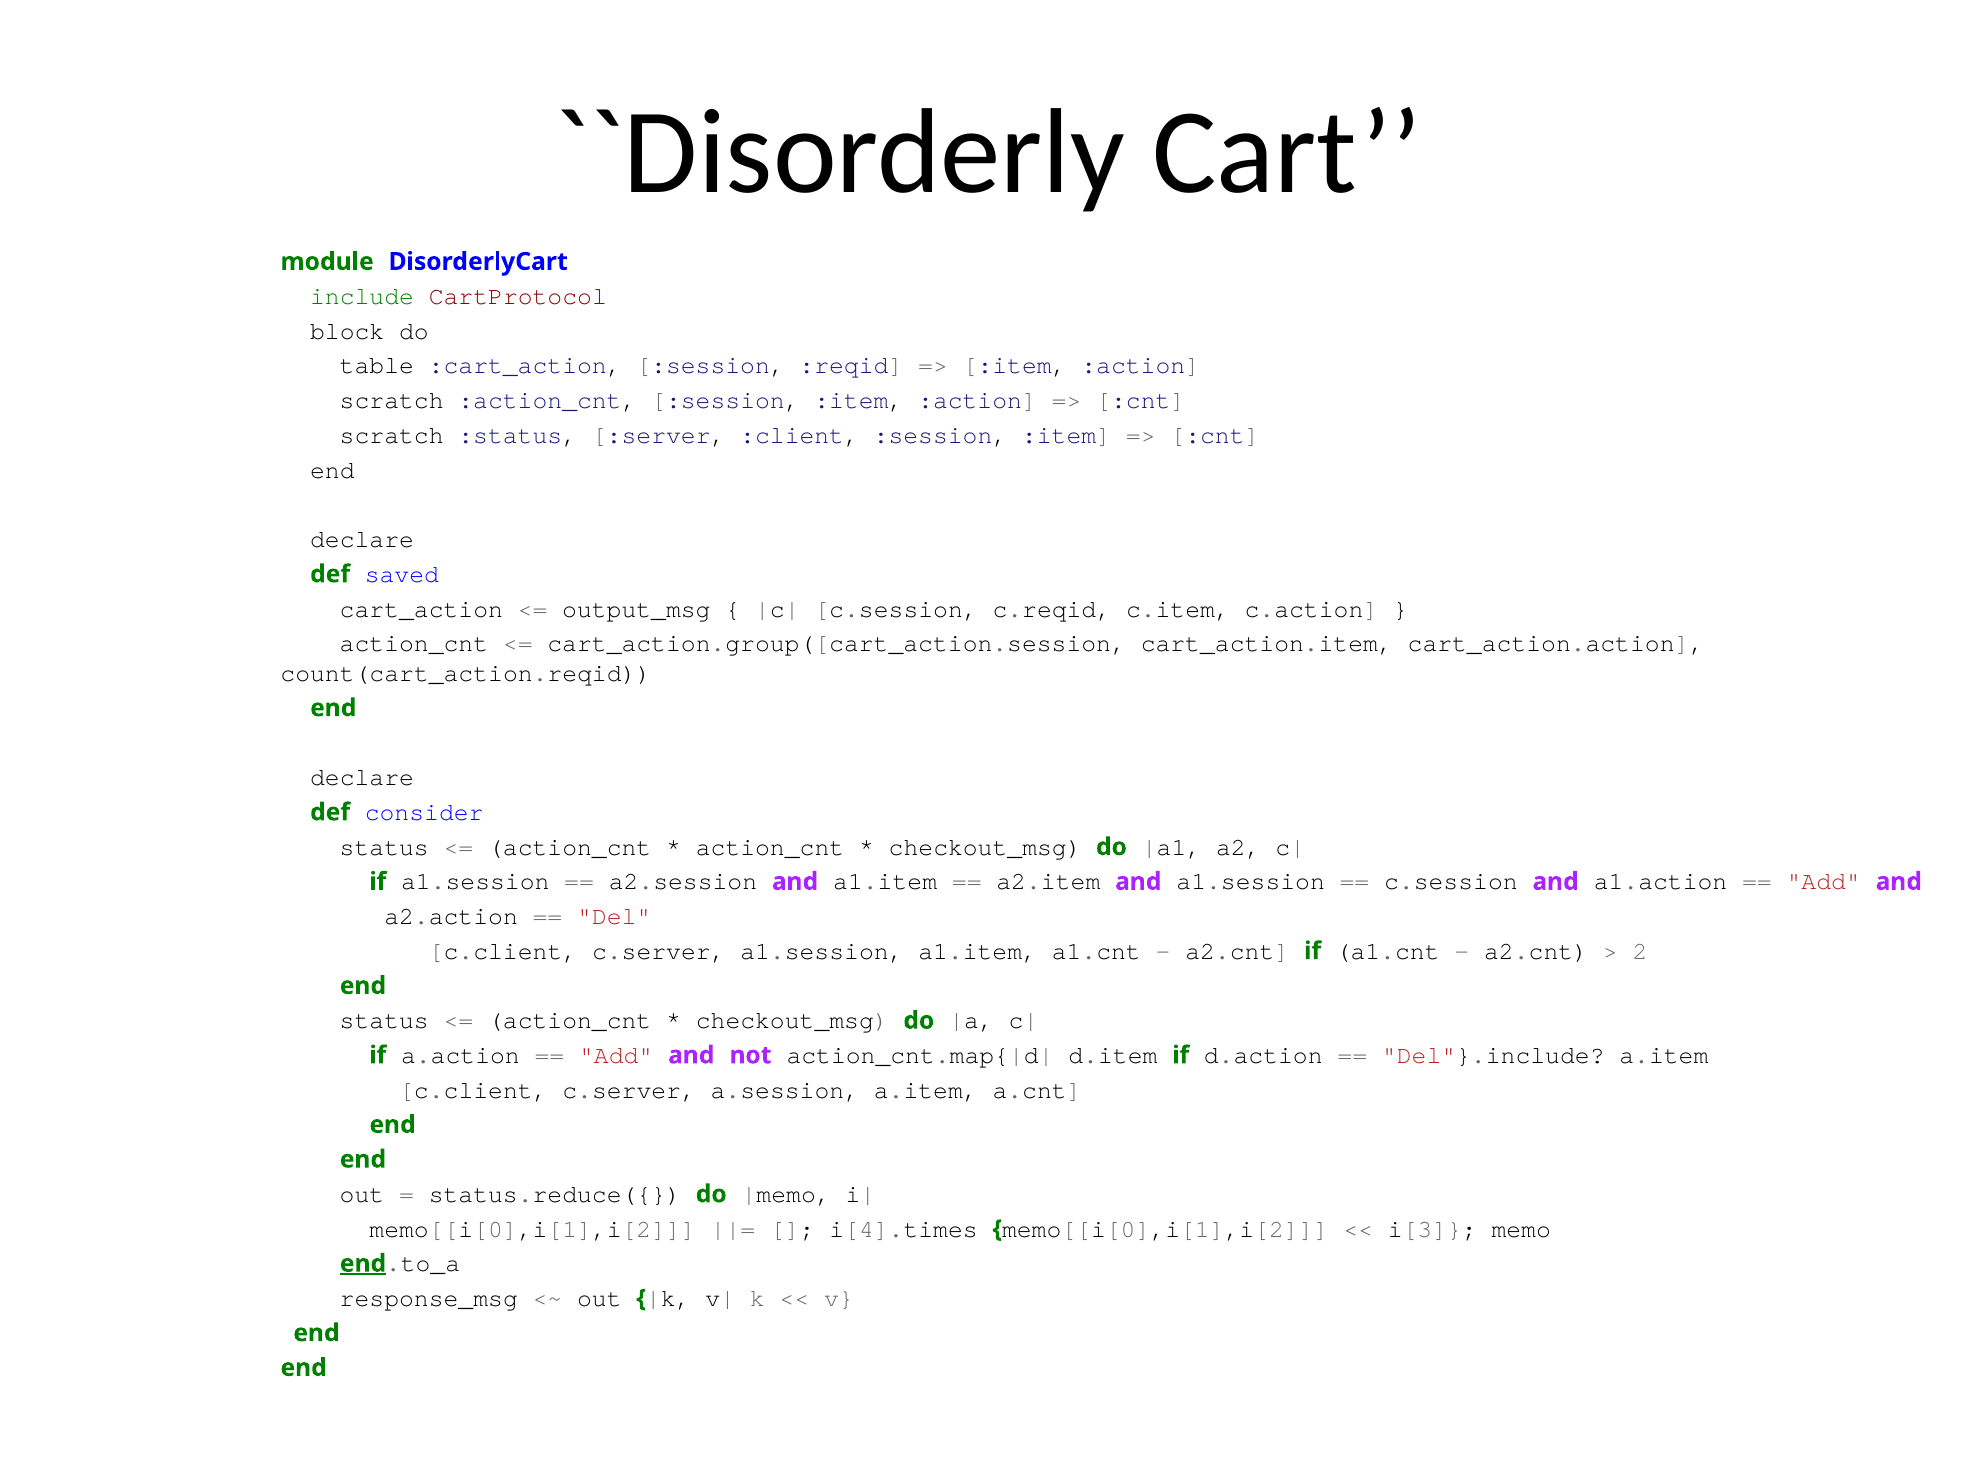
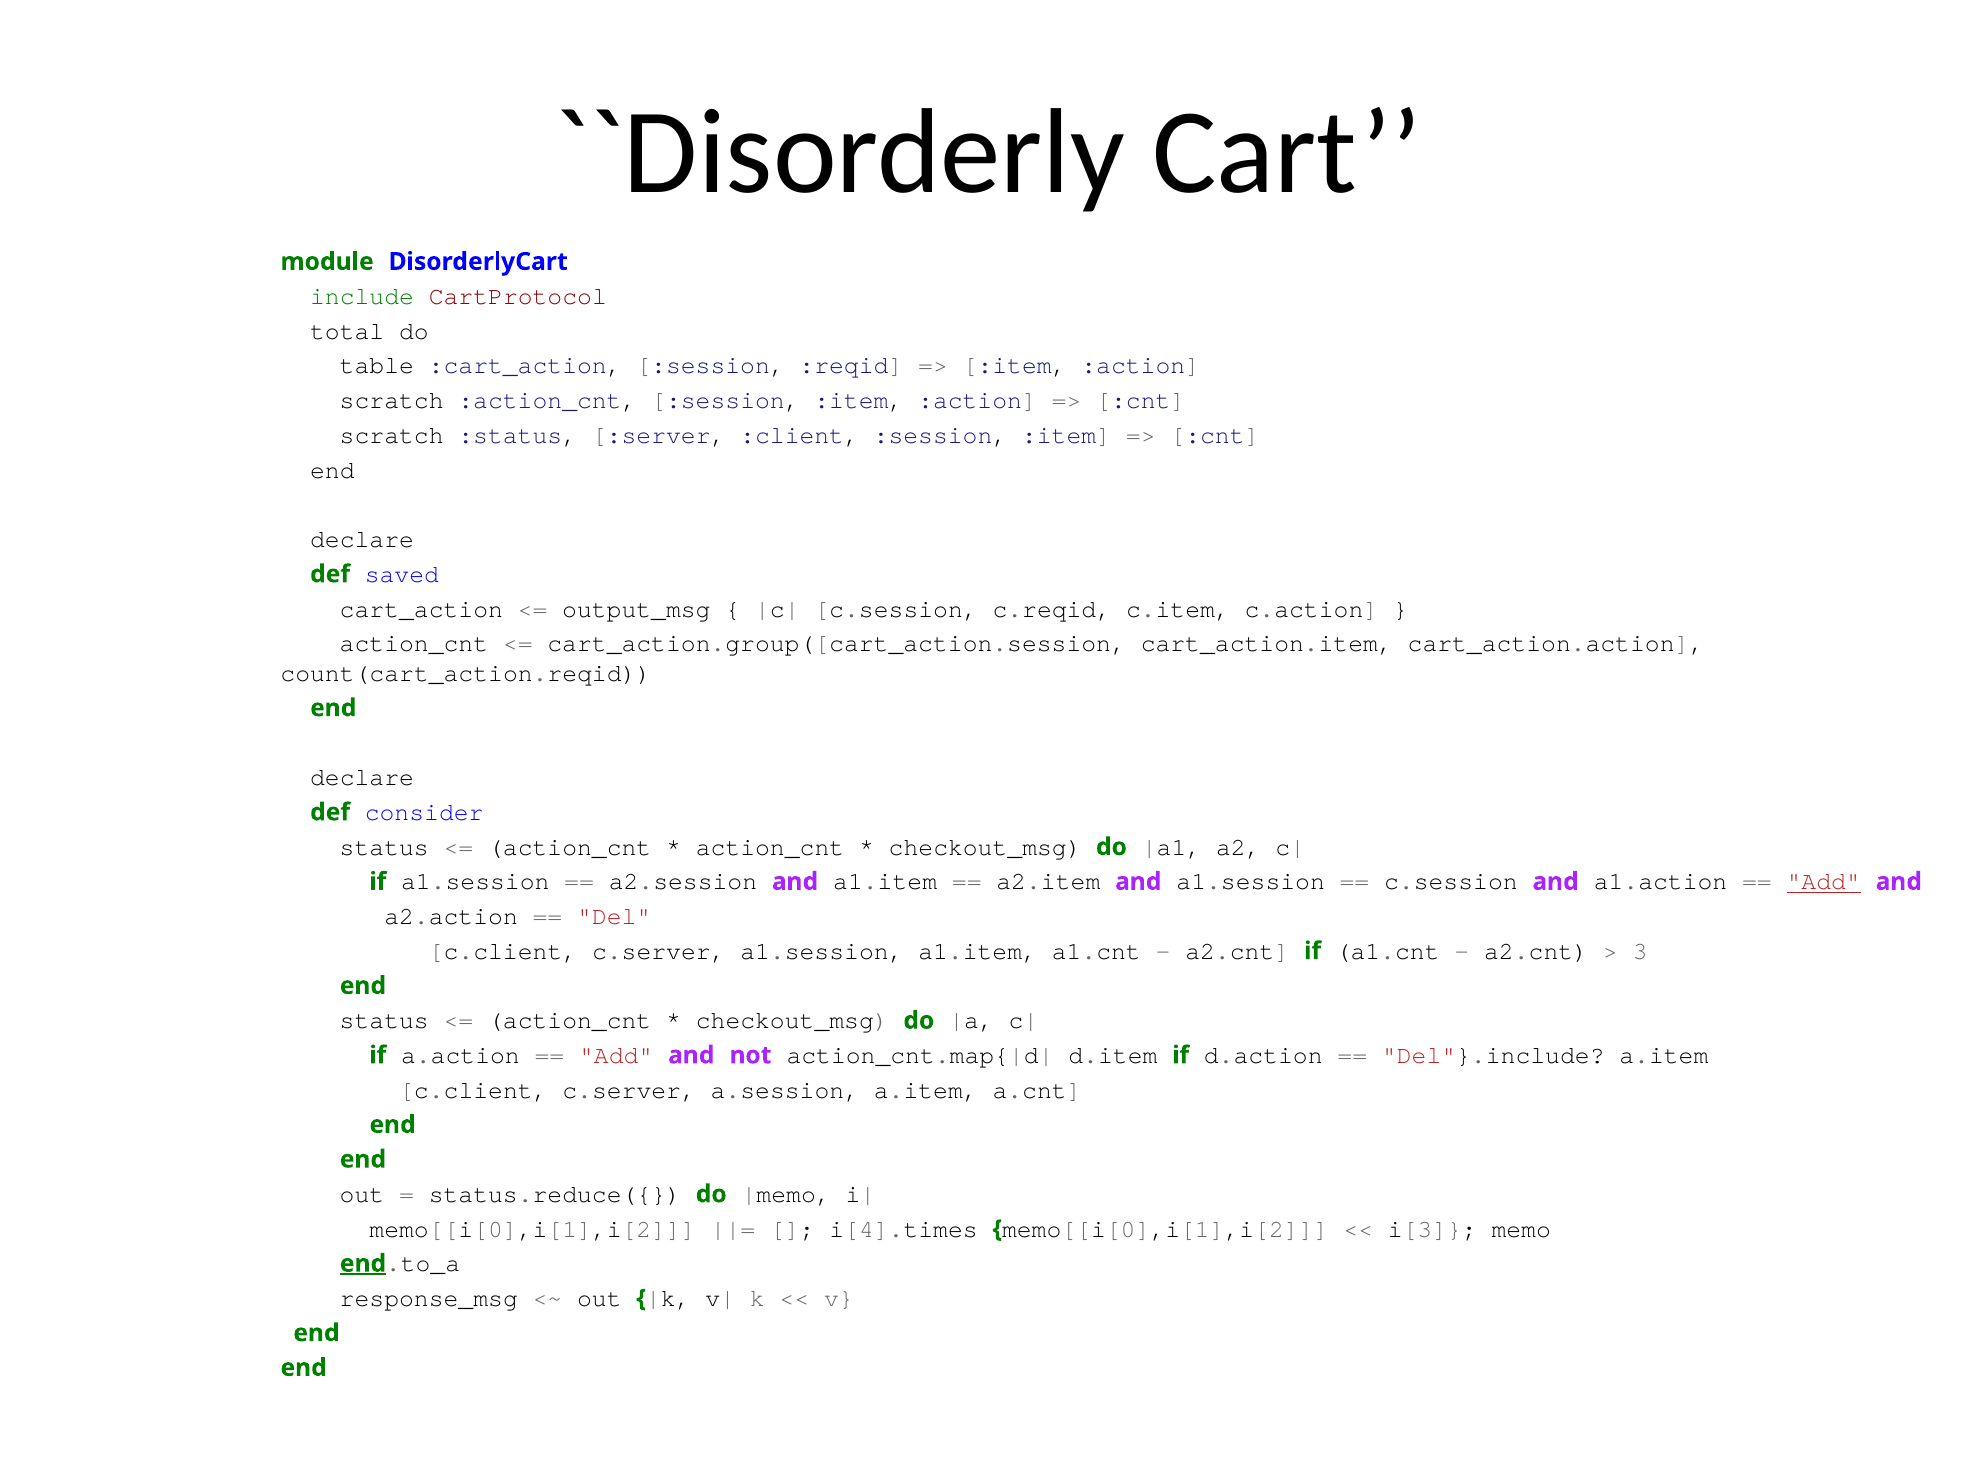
block: block -> total
Add at (1824, 881) underline: none -> present
2: 2 -> 3
